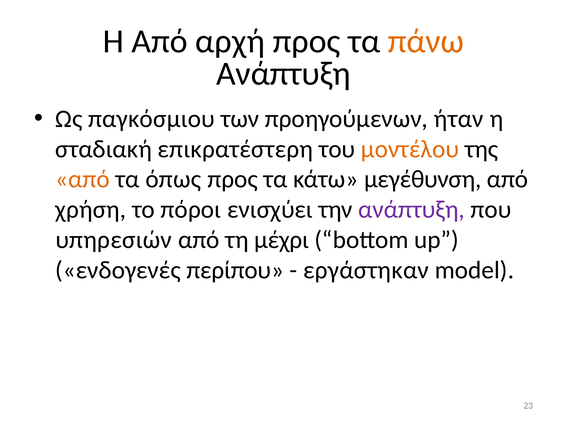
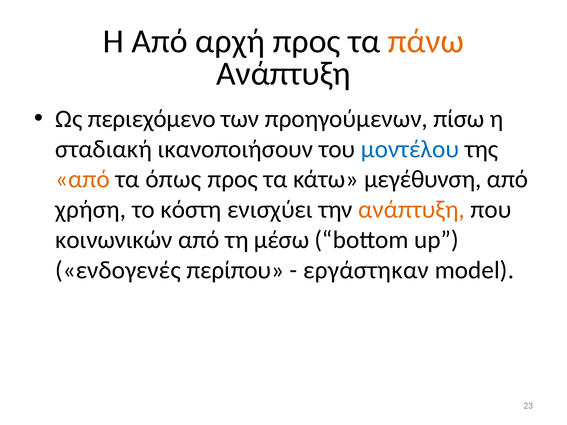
παγκόσμιου: παγκόσμιου -> περιεχόμενο
ήταν: ήταν -> πίσω
επικρατέστερη: επικρατέστερη -> ικανοποιήσουν
μοντέλου colour: orange -> blue
πόροι: πόροι -> κόστη
ανάπτυξη at (412, 210) colour: purple -> orange
υπηρεσιών: υπηρεσιών -> κοινωνικών
μέχρι: μέχρι -> μέσω
